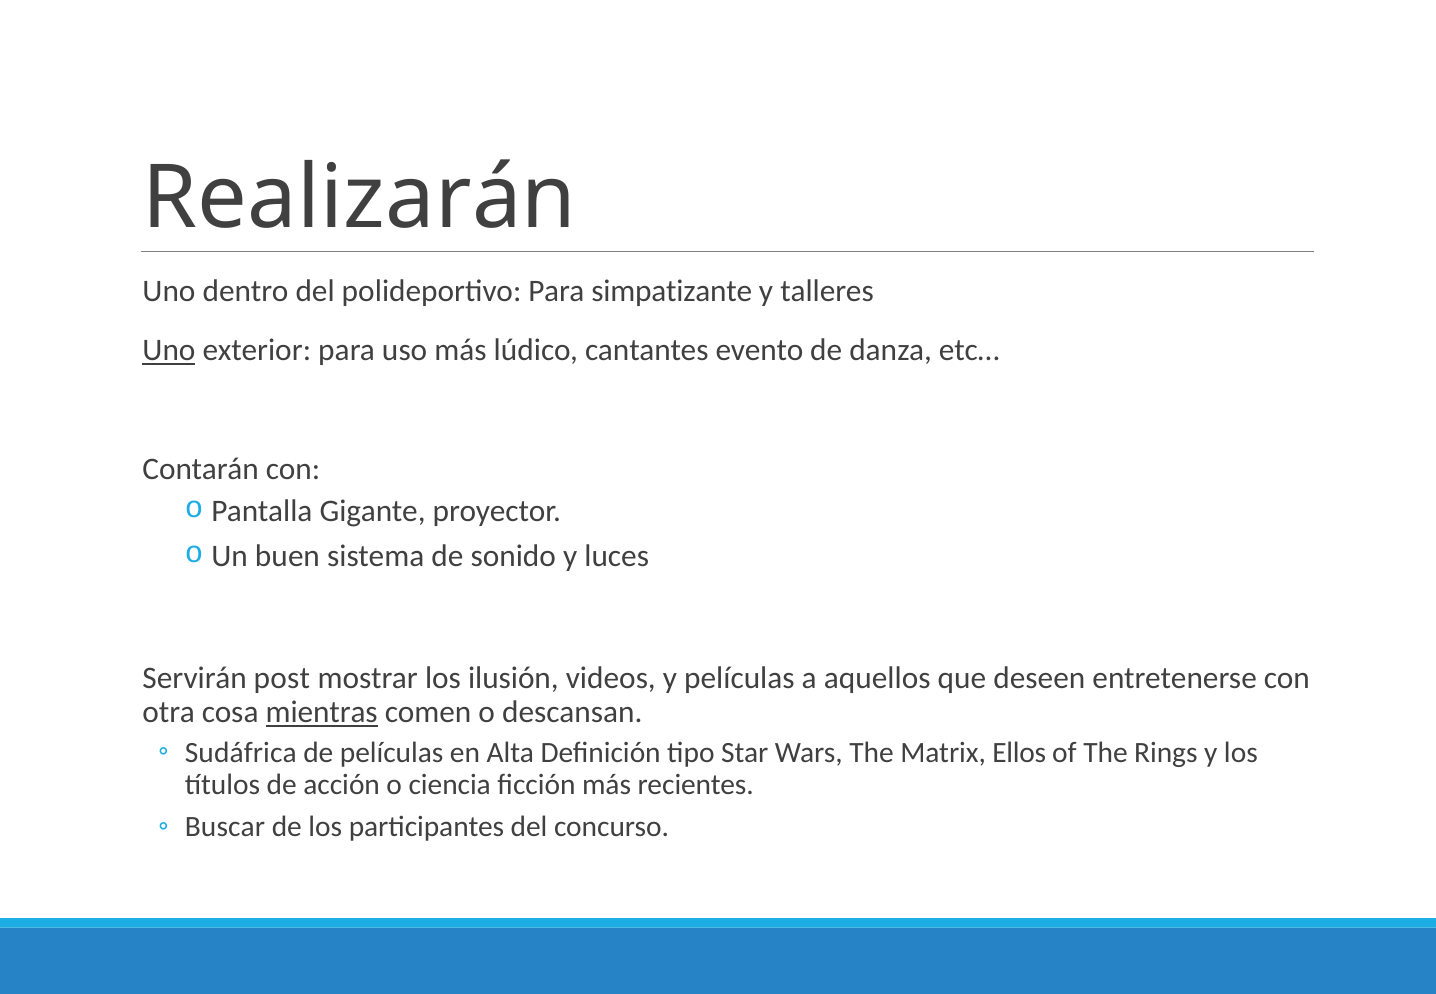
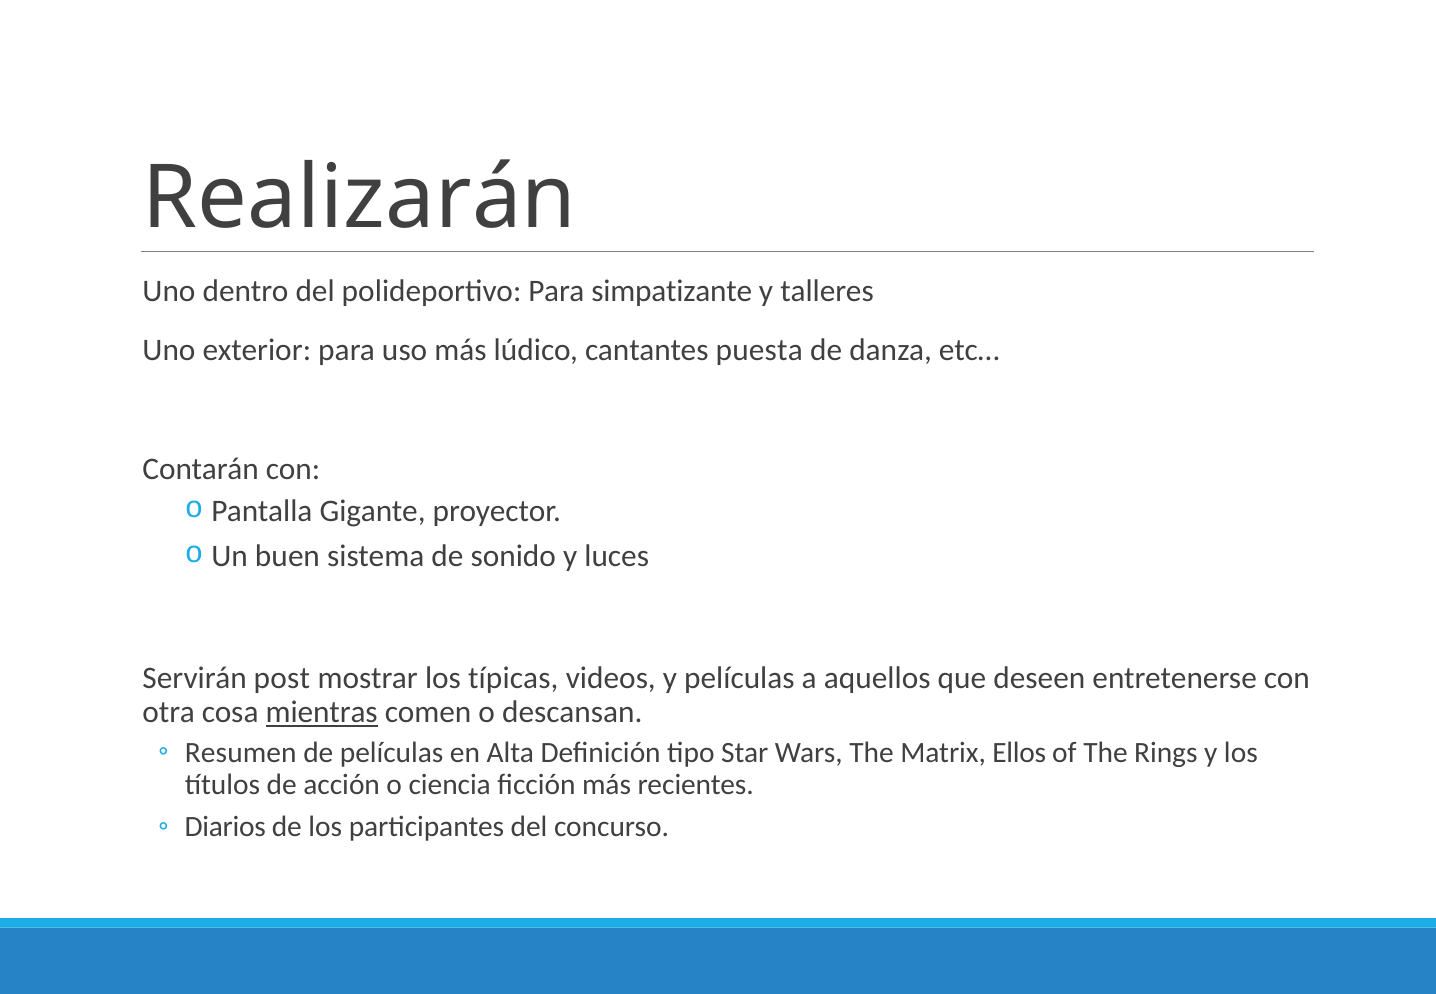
Uno at (169, 350) underline: present -> none
evento: evento -> puesta
ilusión: ilusión -> típicas
Sudáfrica: Sudáfrica -> Resumen
Buscar: Buscar -> Diarios
